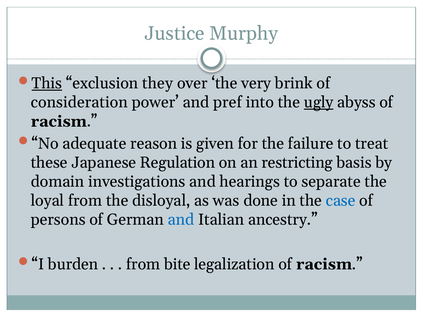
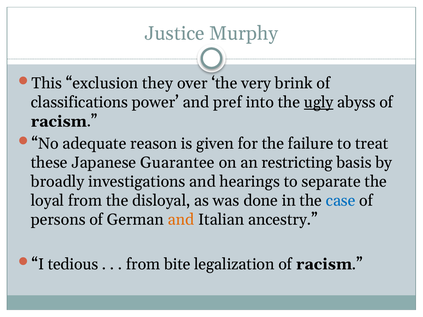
This underline: present -> none
consideration: consideration -> classifications
Regulation: Regulation -> Guarantee
domain: domain -> broadly
and at (181, 220) colour: blue -> orange
burden: burden -> tedious
